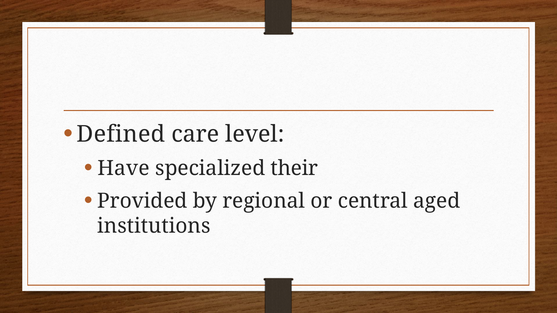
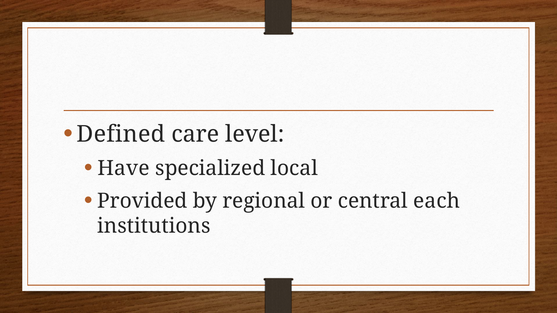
their: their -> local
aged: aged -> each
